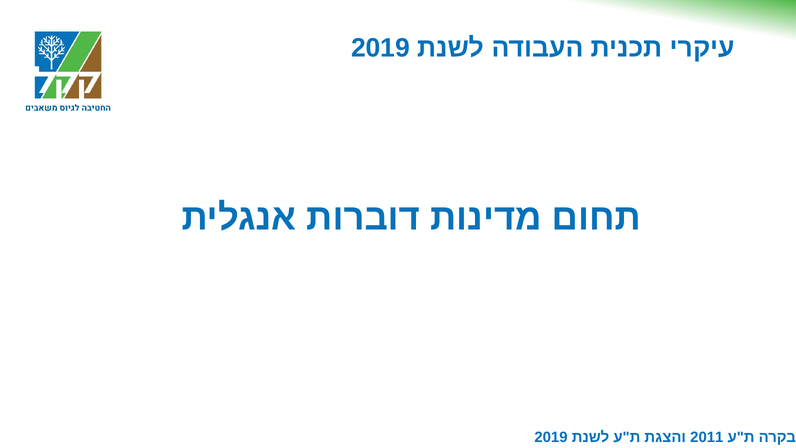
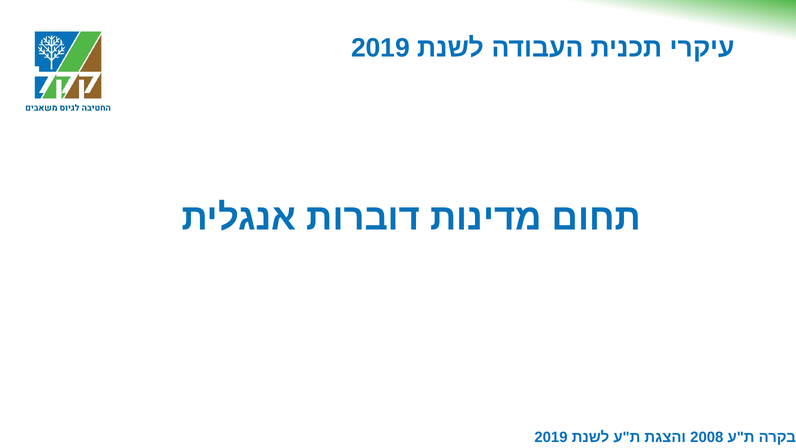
2011: 2011 -> 2008
